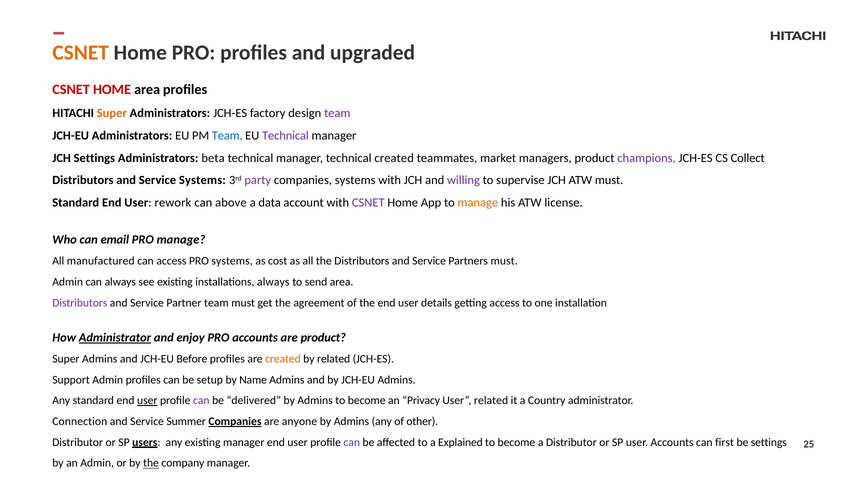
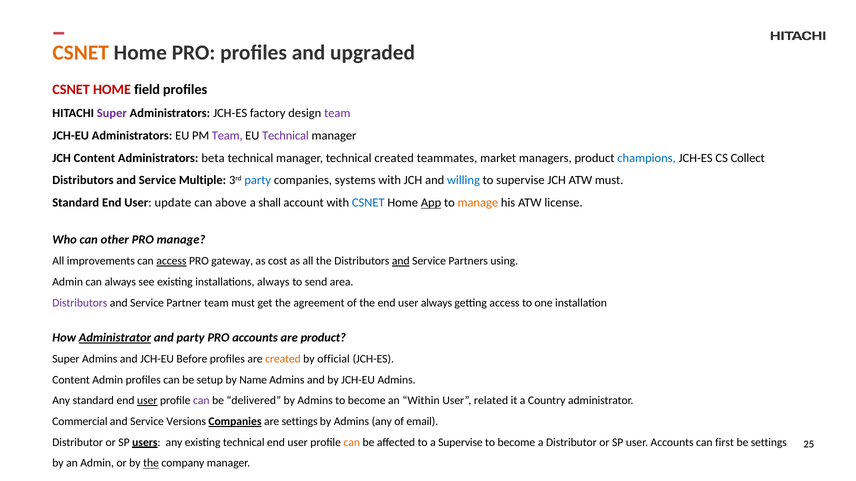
HOME area: area -> field
Super at (112, 113) colour: orange -> purple
Team at (227, 136) colour: blue -> purple
JCH Settings: Settings -> Content
champions colour: purple -> blue
Service Systems: Systems -> Multiple
party at (258, 181) colour: purple -> blue
willing colour: purple -> blue
rework: rework -> update
data: data -> shall
CSNET at (368, 203) colour: purple -> blue
App underline: none -> present
email: email -> other
manufactured: manufactured -> improvements
access at (171, 261) underline: none -> present
PRO systems: systems -> gateway
and at (401, 261) underline: none -> present
Partners must: must -> using
user details: details -> always
and enjoy: enjoy -> party
by related: related -> official
Support at (71, 380): Support -> Content
Privacy: Privacy -> Within
Connection: Connection -> Commercial
Summer: Summer -> Versions
are anyone: anyone -> settings
other: other -> email
existing manager: manager -> technical
can at (352, 443) colour: purple -> orange
a Explained: Explained -> Supervise
